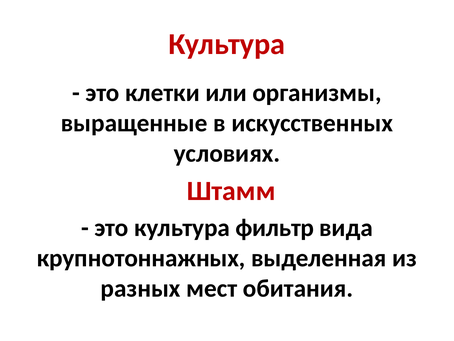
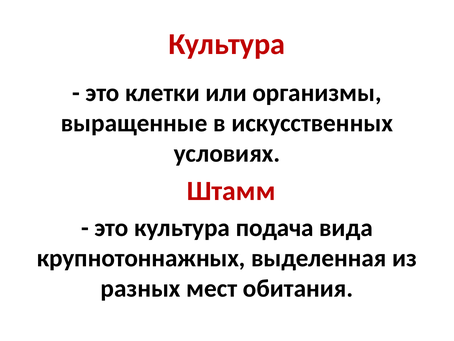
фильтр: фильтр -> подача
